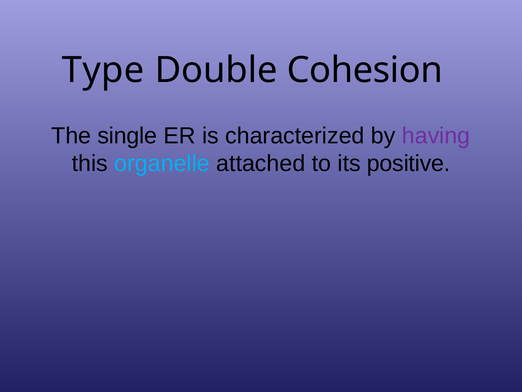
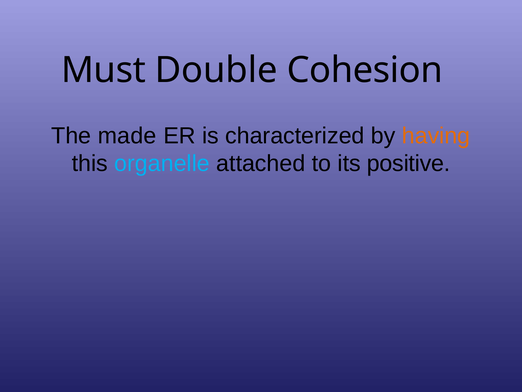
Type: Type -> Must
single: single -> made
having colour: purple -> orange
